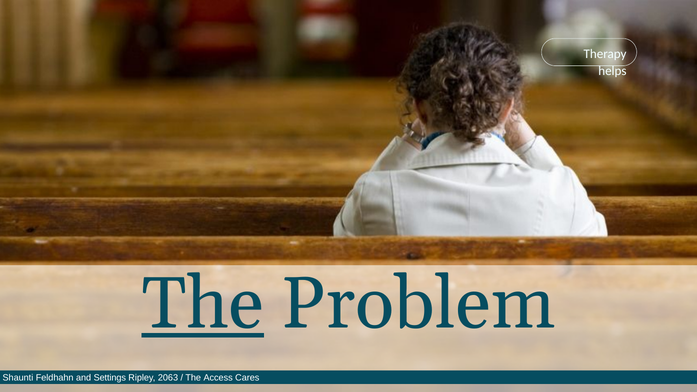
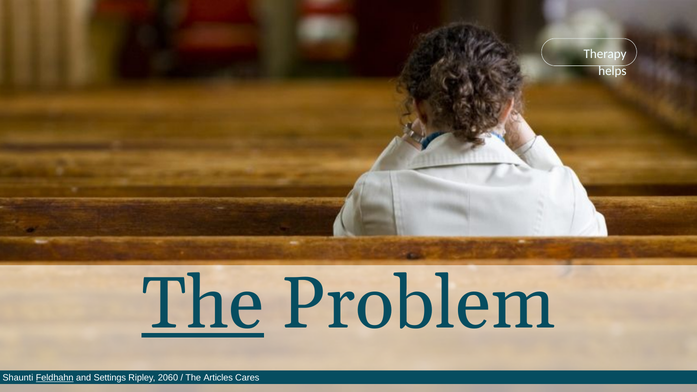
Feldhahn underline: none -> present
2063: 2063 -> 2060
Access: Access -> Articles
